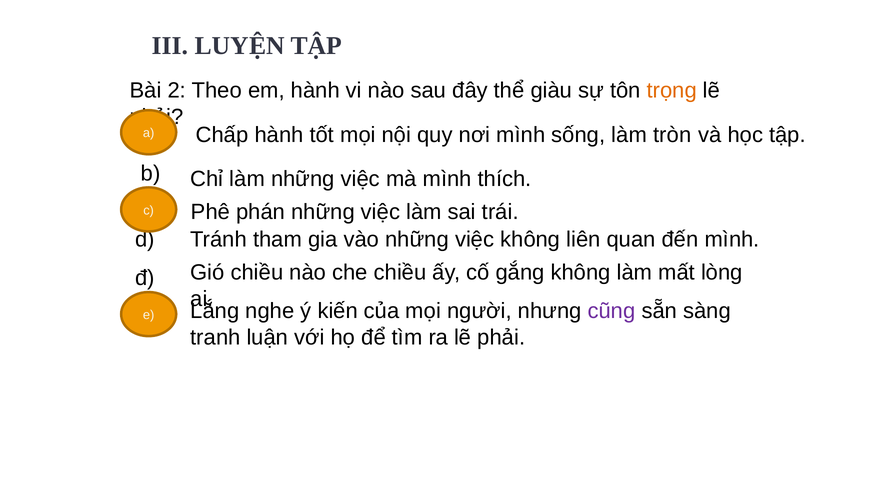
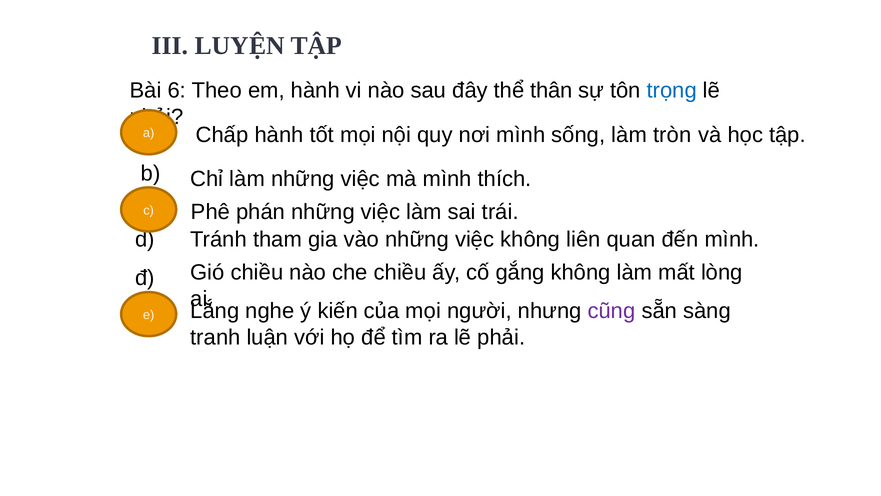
2: 2 -> 6
giàu: giàu -> thân
trọng colour: orange -> blue
